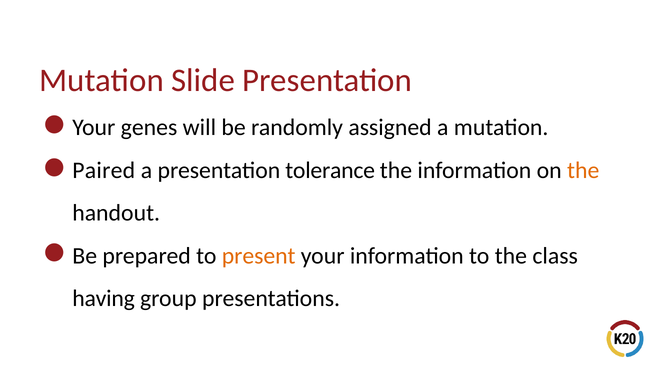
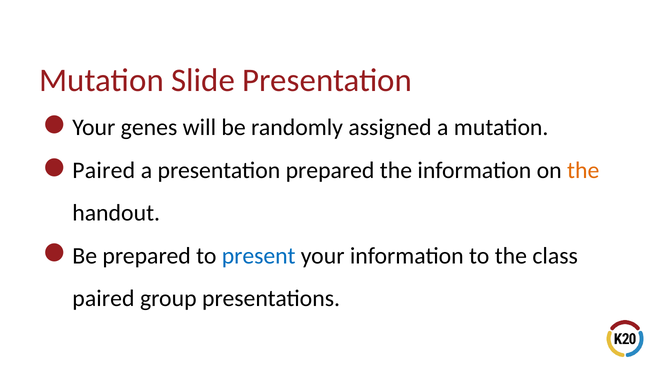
presentation tolerance: tolerance -> prepared
present colour: orange -> blue
having at (104, 299): having -> paired
